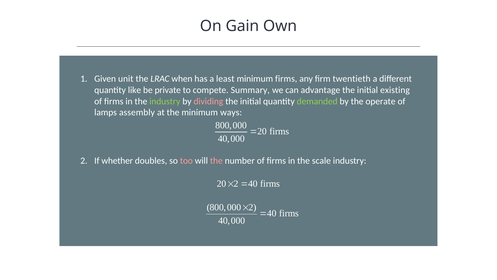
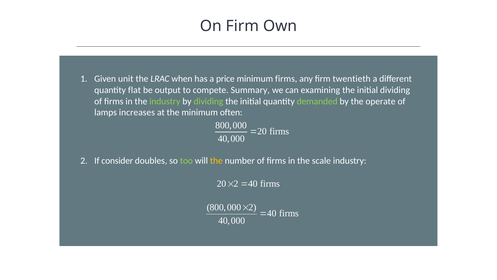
On Gain: Gain -> Firm
least: least -> price
like: like -> flat
private: private -> output
advantage: advantage -> examining
initial existing: existing -> dividing
dividing at (208, 101) colour: pink -> light green
assembly: assembly -> increases
ways: ways -> often
whether: whether -> consider
too colour: pink -> light green
the at (216, 160) colour: pink -> yellow
